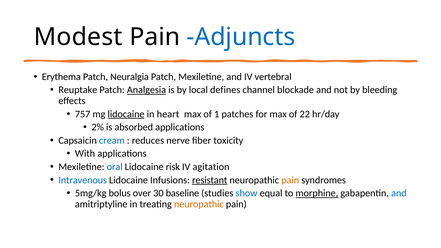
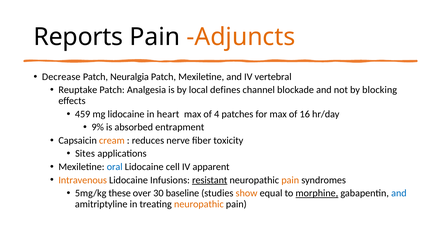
Modest: Modest -> Reports
Adjuncts colour: blue -> orange
Erythema: Erythema -> Decrease
Analgesia underline: present -> none
bleeding: bleeding -> blocking
757: 757 -> 459
lidocaine at (126, 114) underline: present -> none
1: 1 -> 4
22: 22 -> 16
2%: 2% -> 9%
absorbed applications: applications -> entrapment
cream colour: blue -> orange
With: With -> Sites
risk: risk -> cell
agitation: agitation -> apparent
Intravenous colour: blue -> orange
bolus: bolus -> these
show colour: blue -> orange
